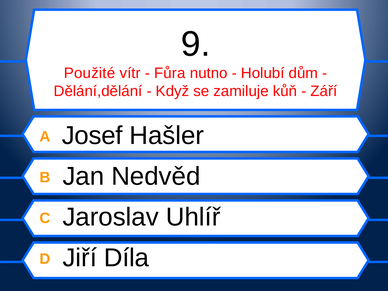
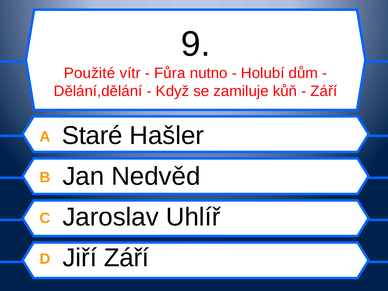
Josef: Josef -> Staré
Jiří Díla: Díla -> Září
